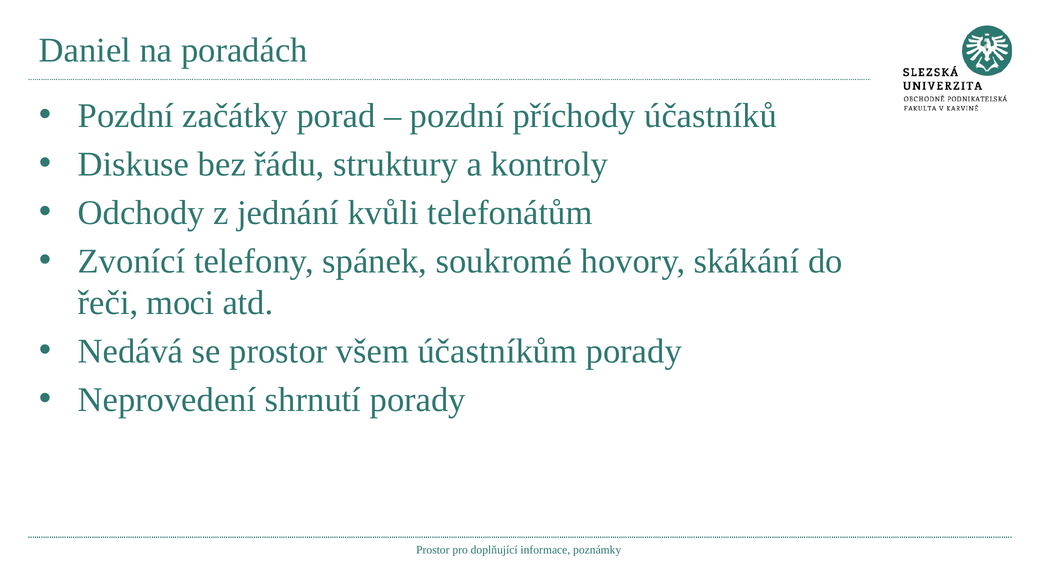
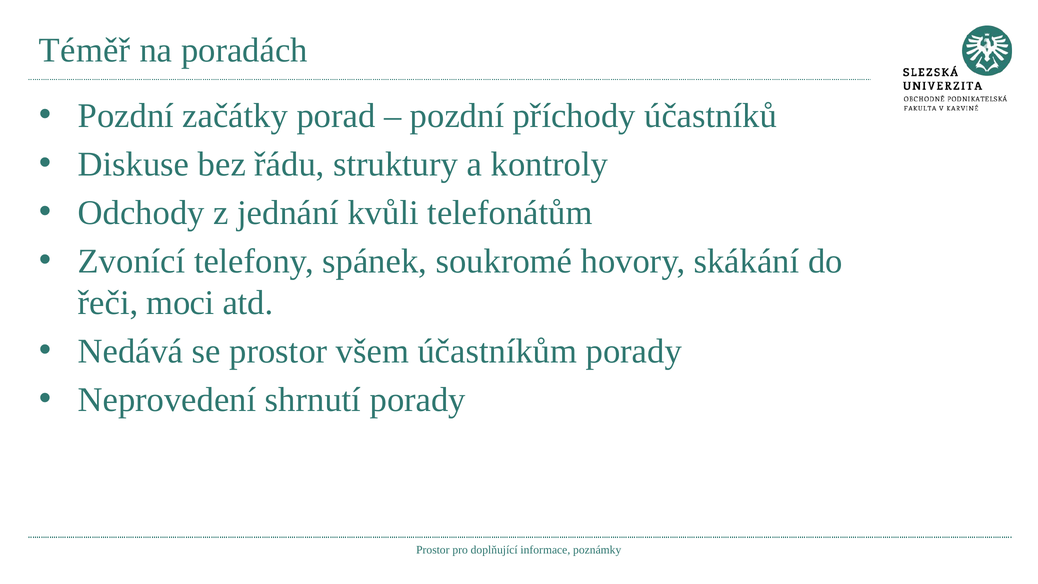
Daniel: Daniel -> Téměř
